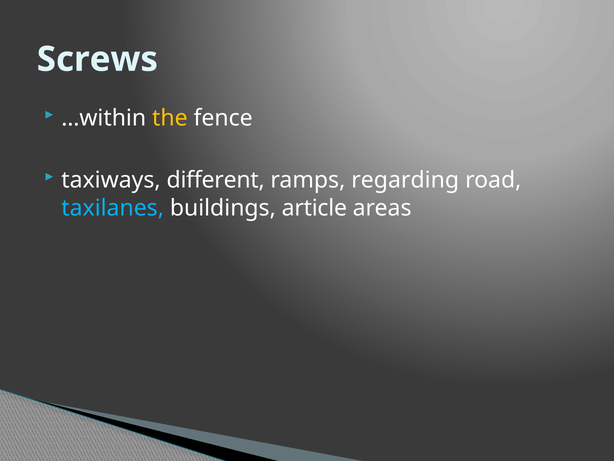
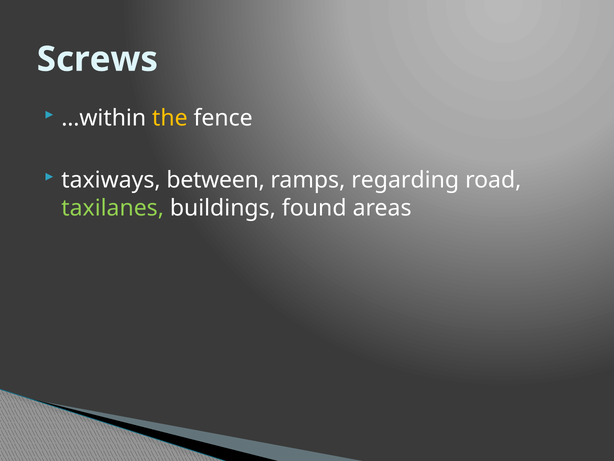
different: different -> between
taxilanes colour: light blue -> light green
article: article -> found
